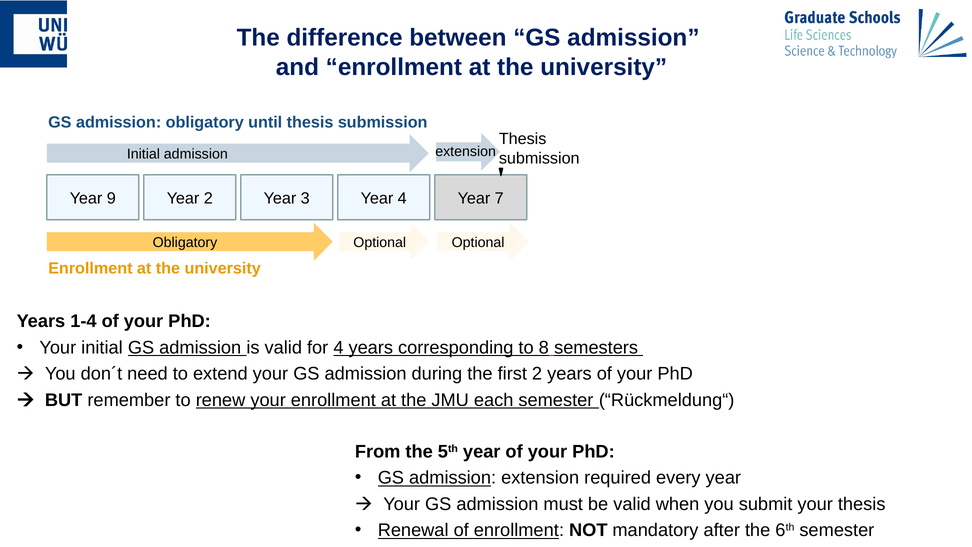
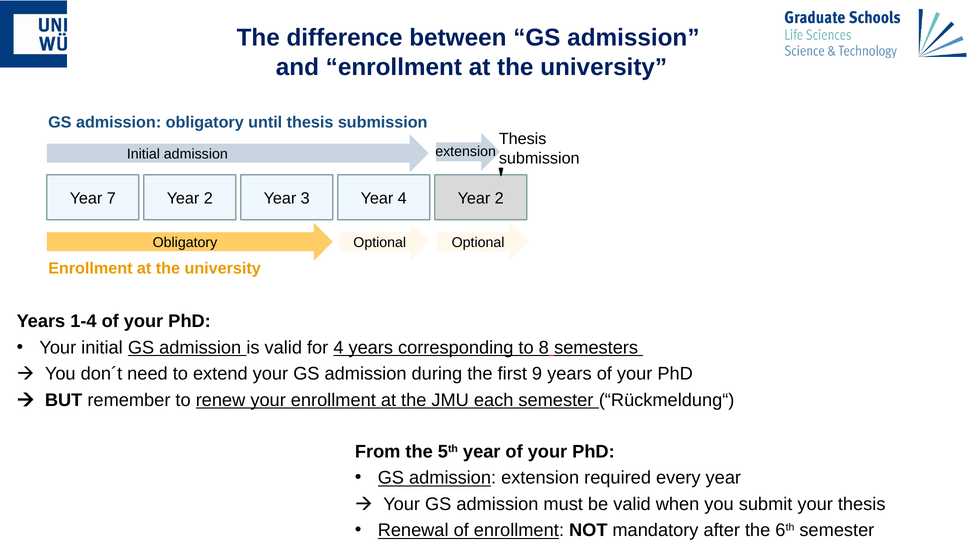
9: 9 -> 7
2 Year 7: 7 -> 2
first 2: 2 -> 9
